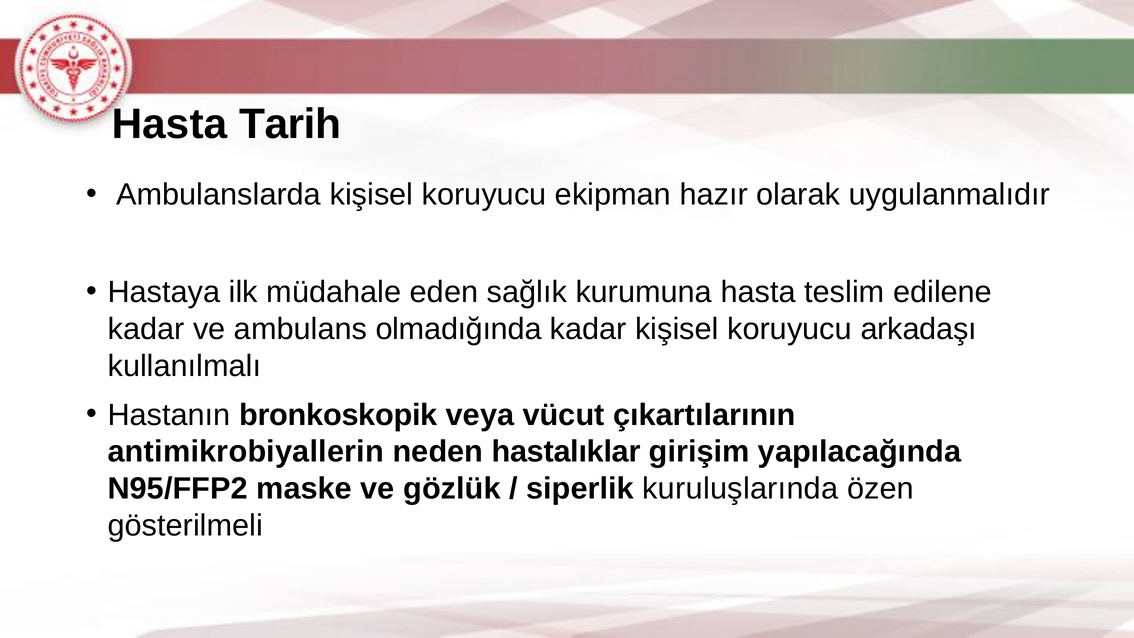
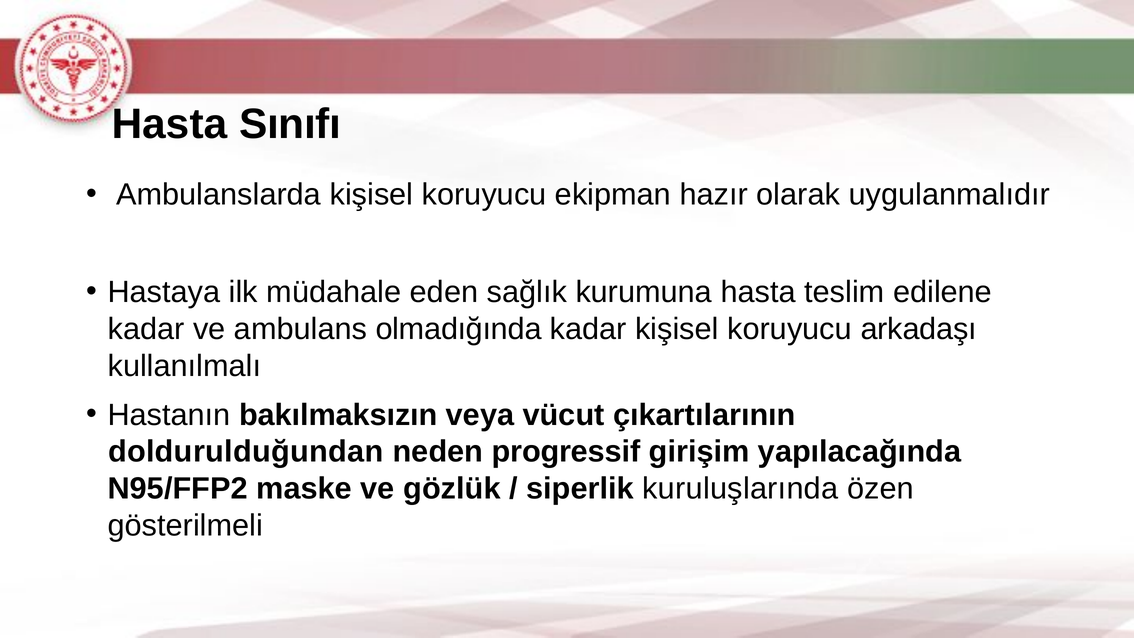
Tarih: Tarih -> Sınıfı
bronkoskopik: bronkoskopik -> bakılmaksızın
antimikrobiyallerin: antimikrobiyallerin -> doldurulduğundan
hastalıklar: hastalıklar -> progressif
